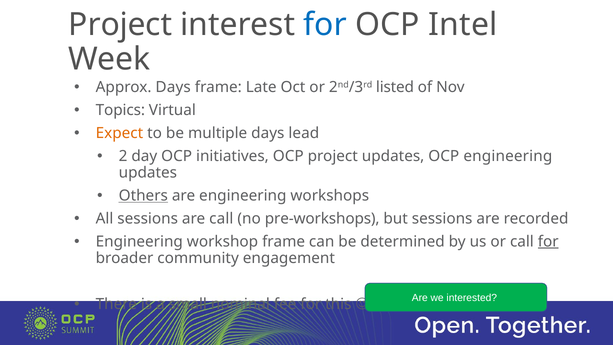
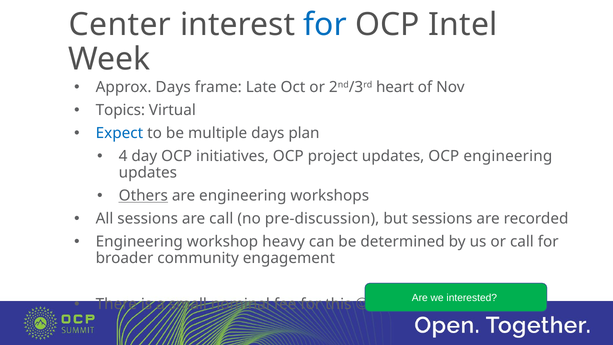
Project at (120, 25): Project -> Center
listed: listed -> heart
Expect colour: orange -> blue
lead: lead -> plan
2 at (123, 156): 2 -> 4
pre-workshops: pre-workshops -> pre-discussion
workshop frame: frame -> heavy
for at (548, 241) underline: present -> none
